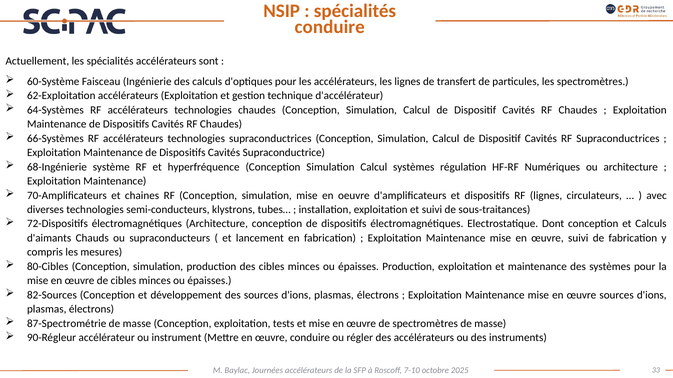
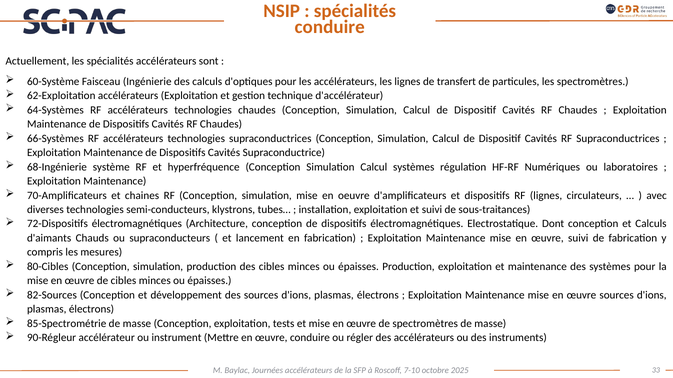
ou architecture: architecture -> laboratoires
87-Spectrométrie: 87-Spectrométrie -> 85-Spectrométrie
